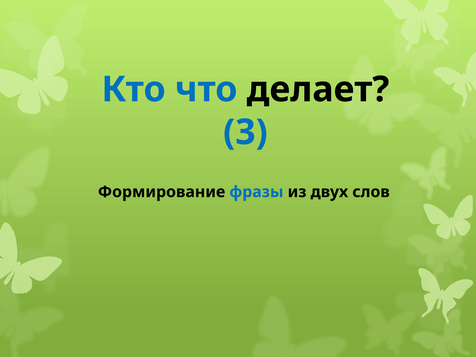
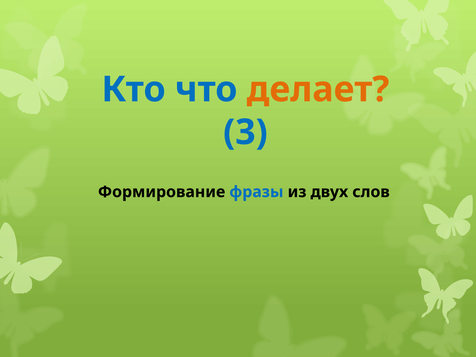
делает colour: black -> orange
